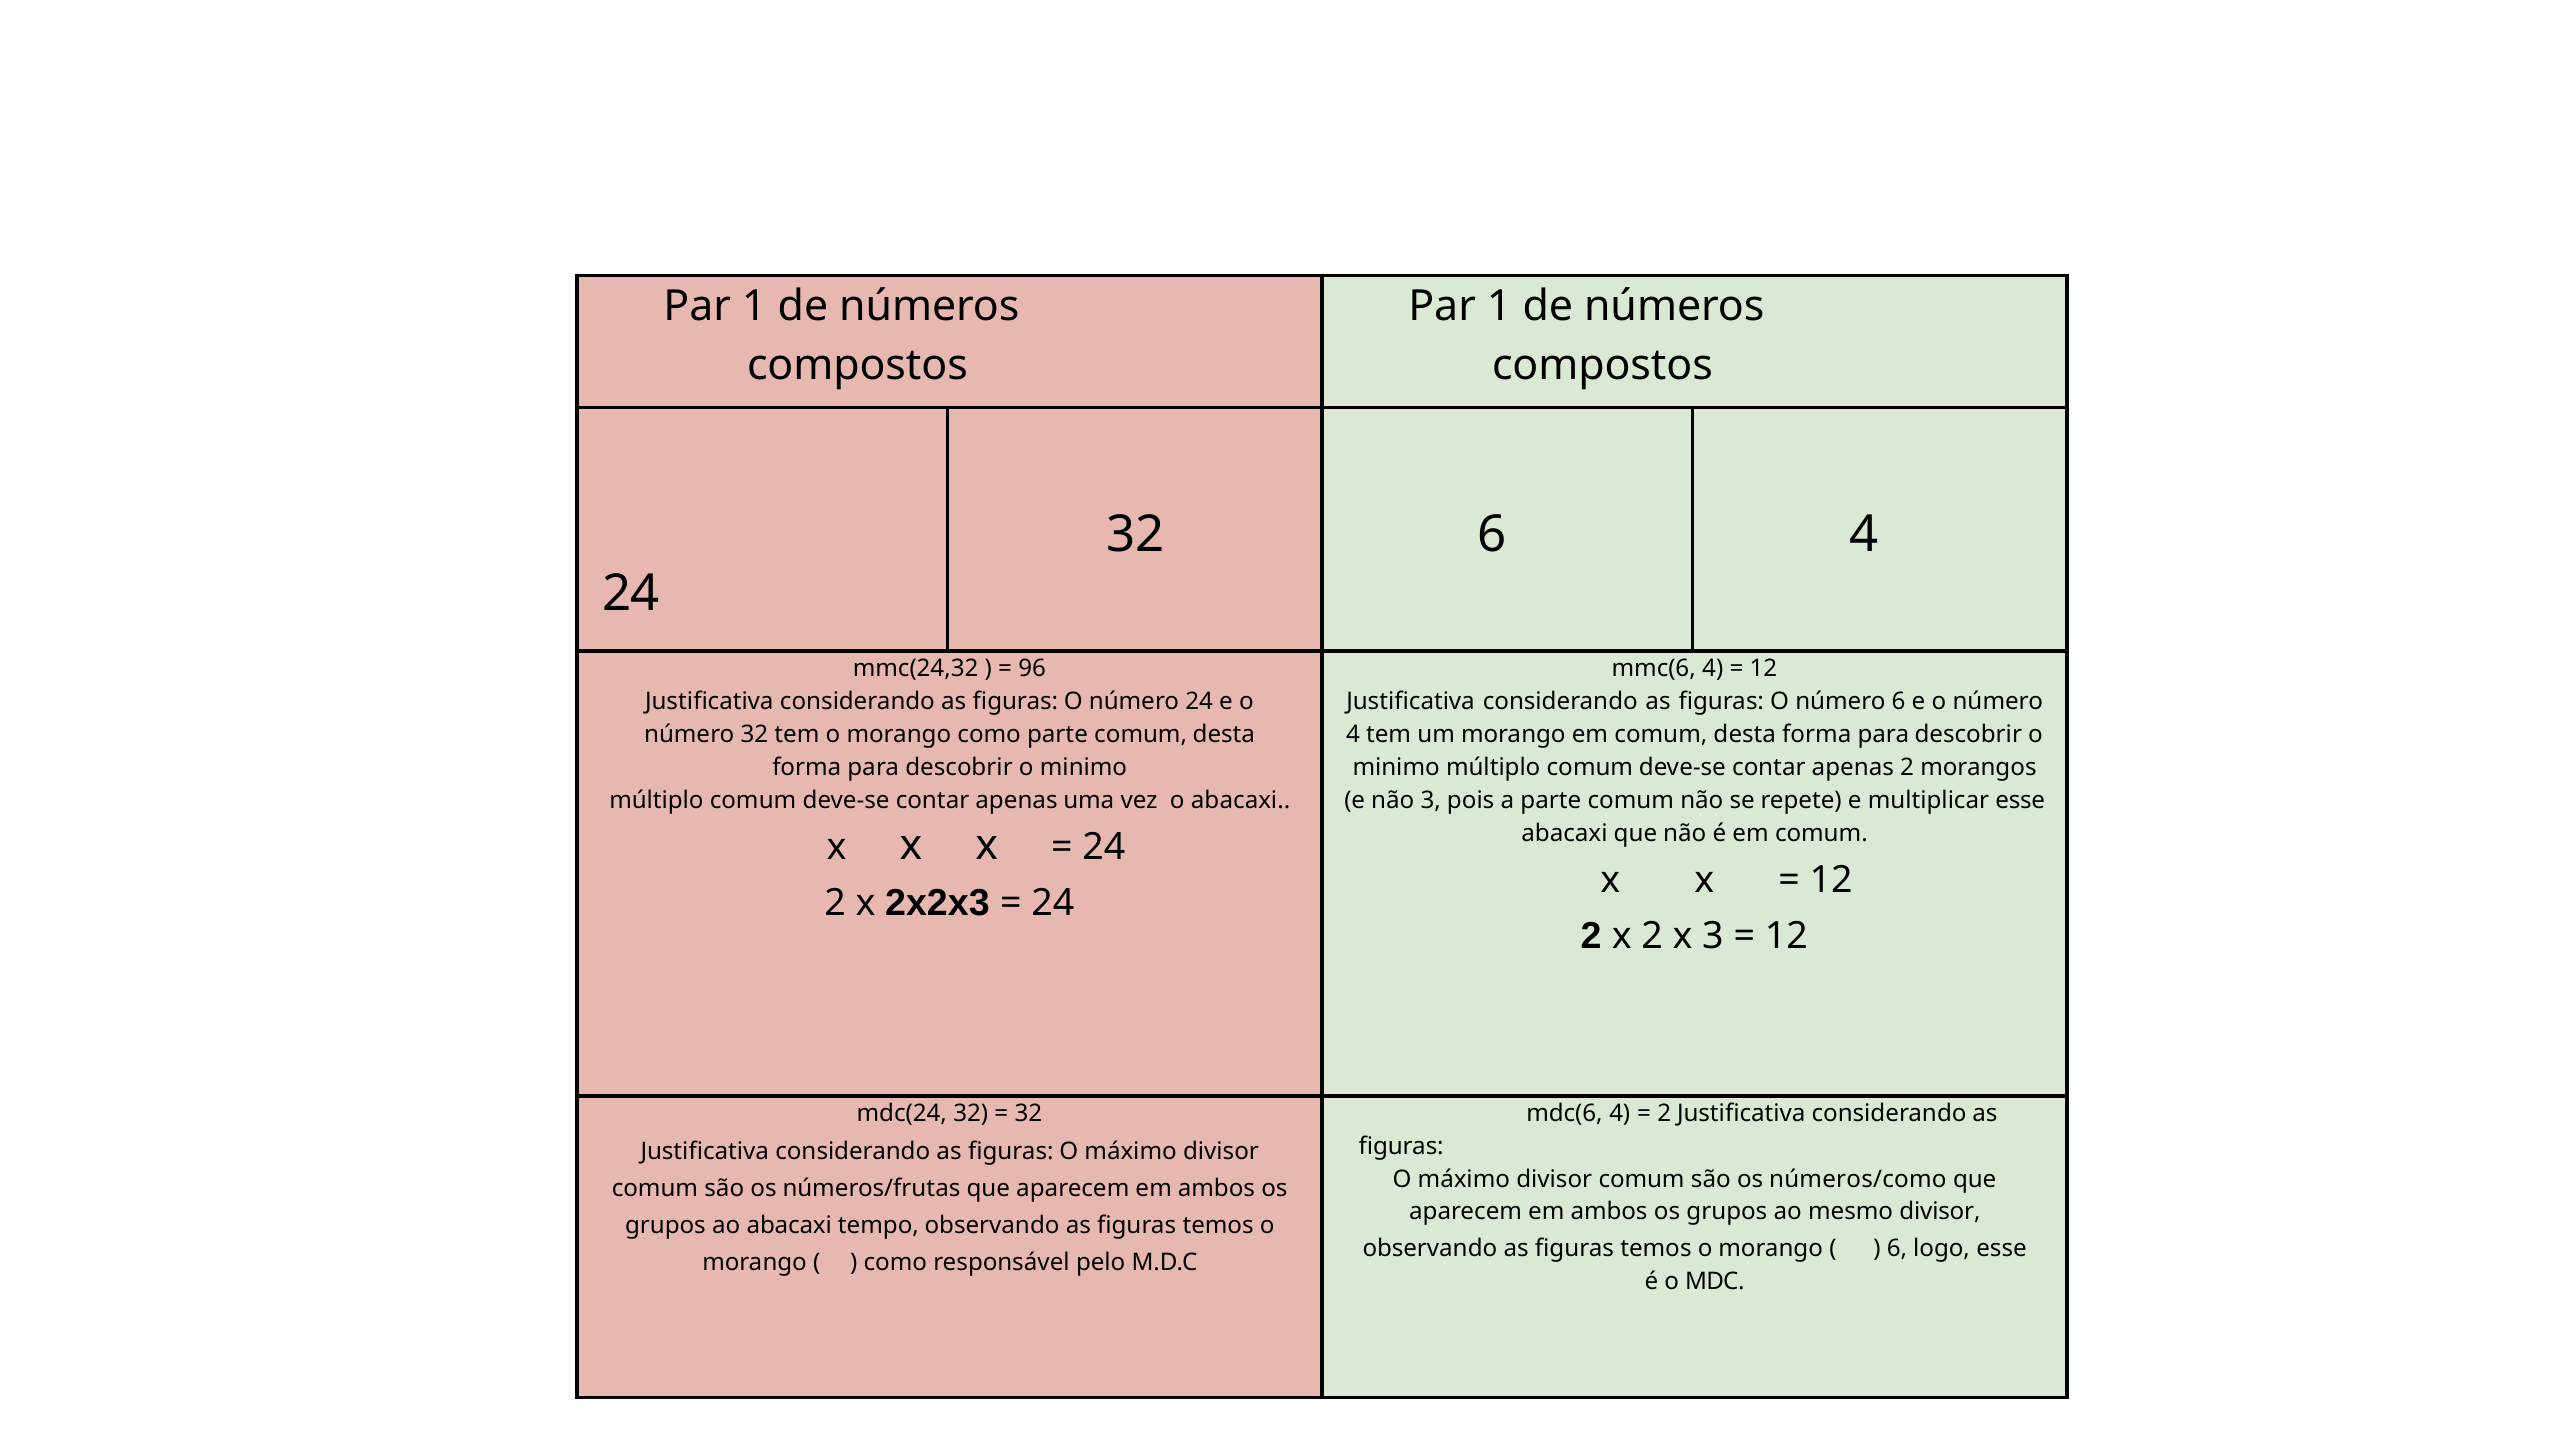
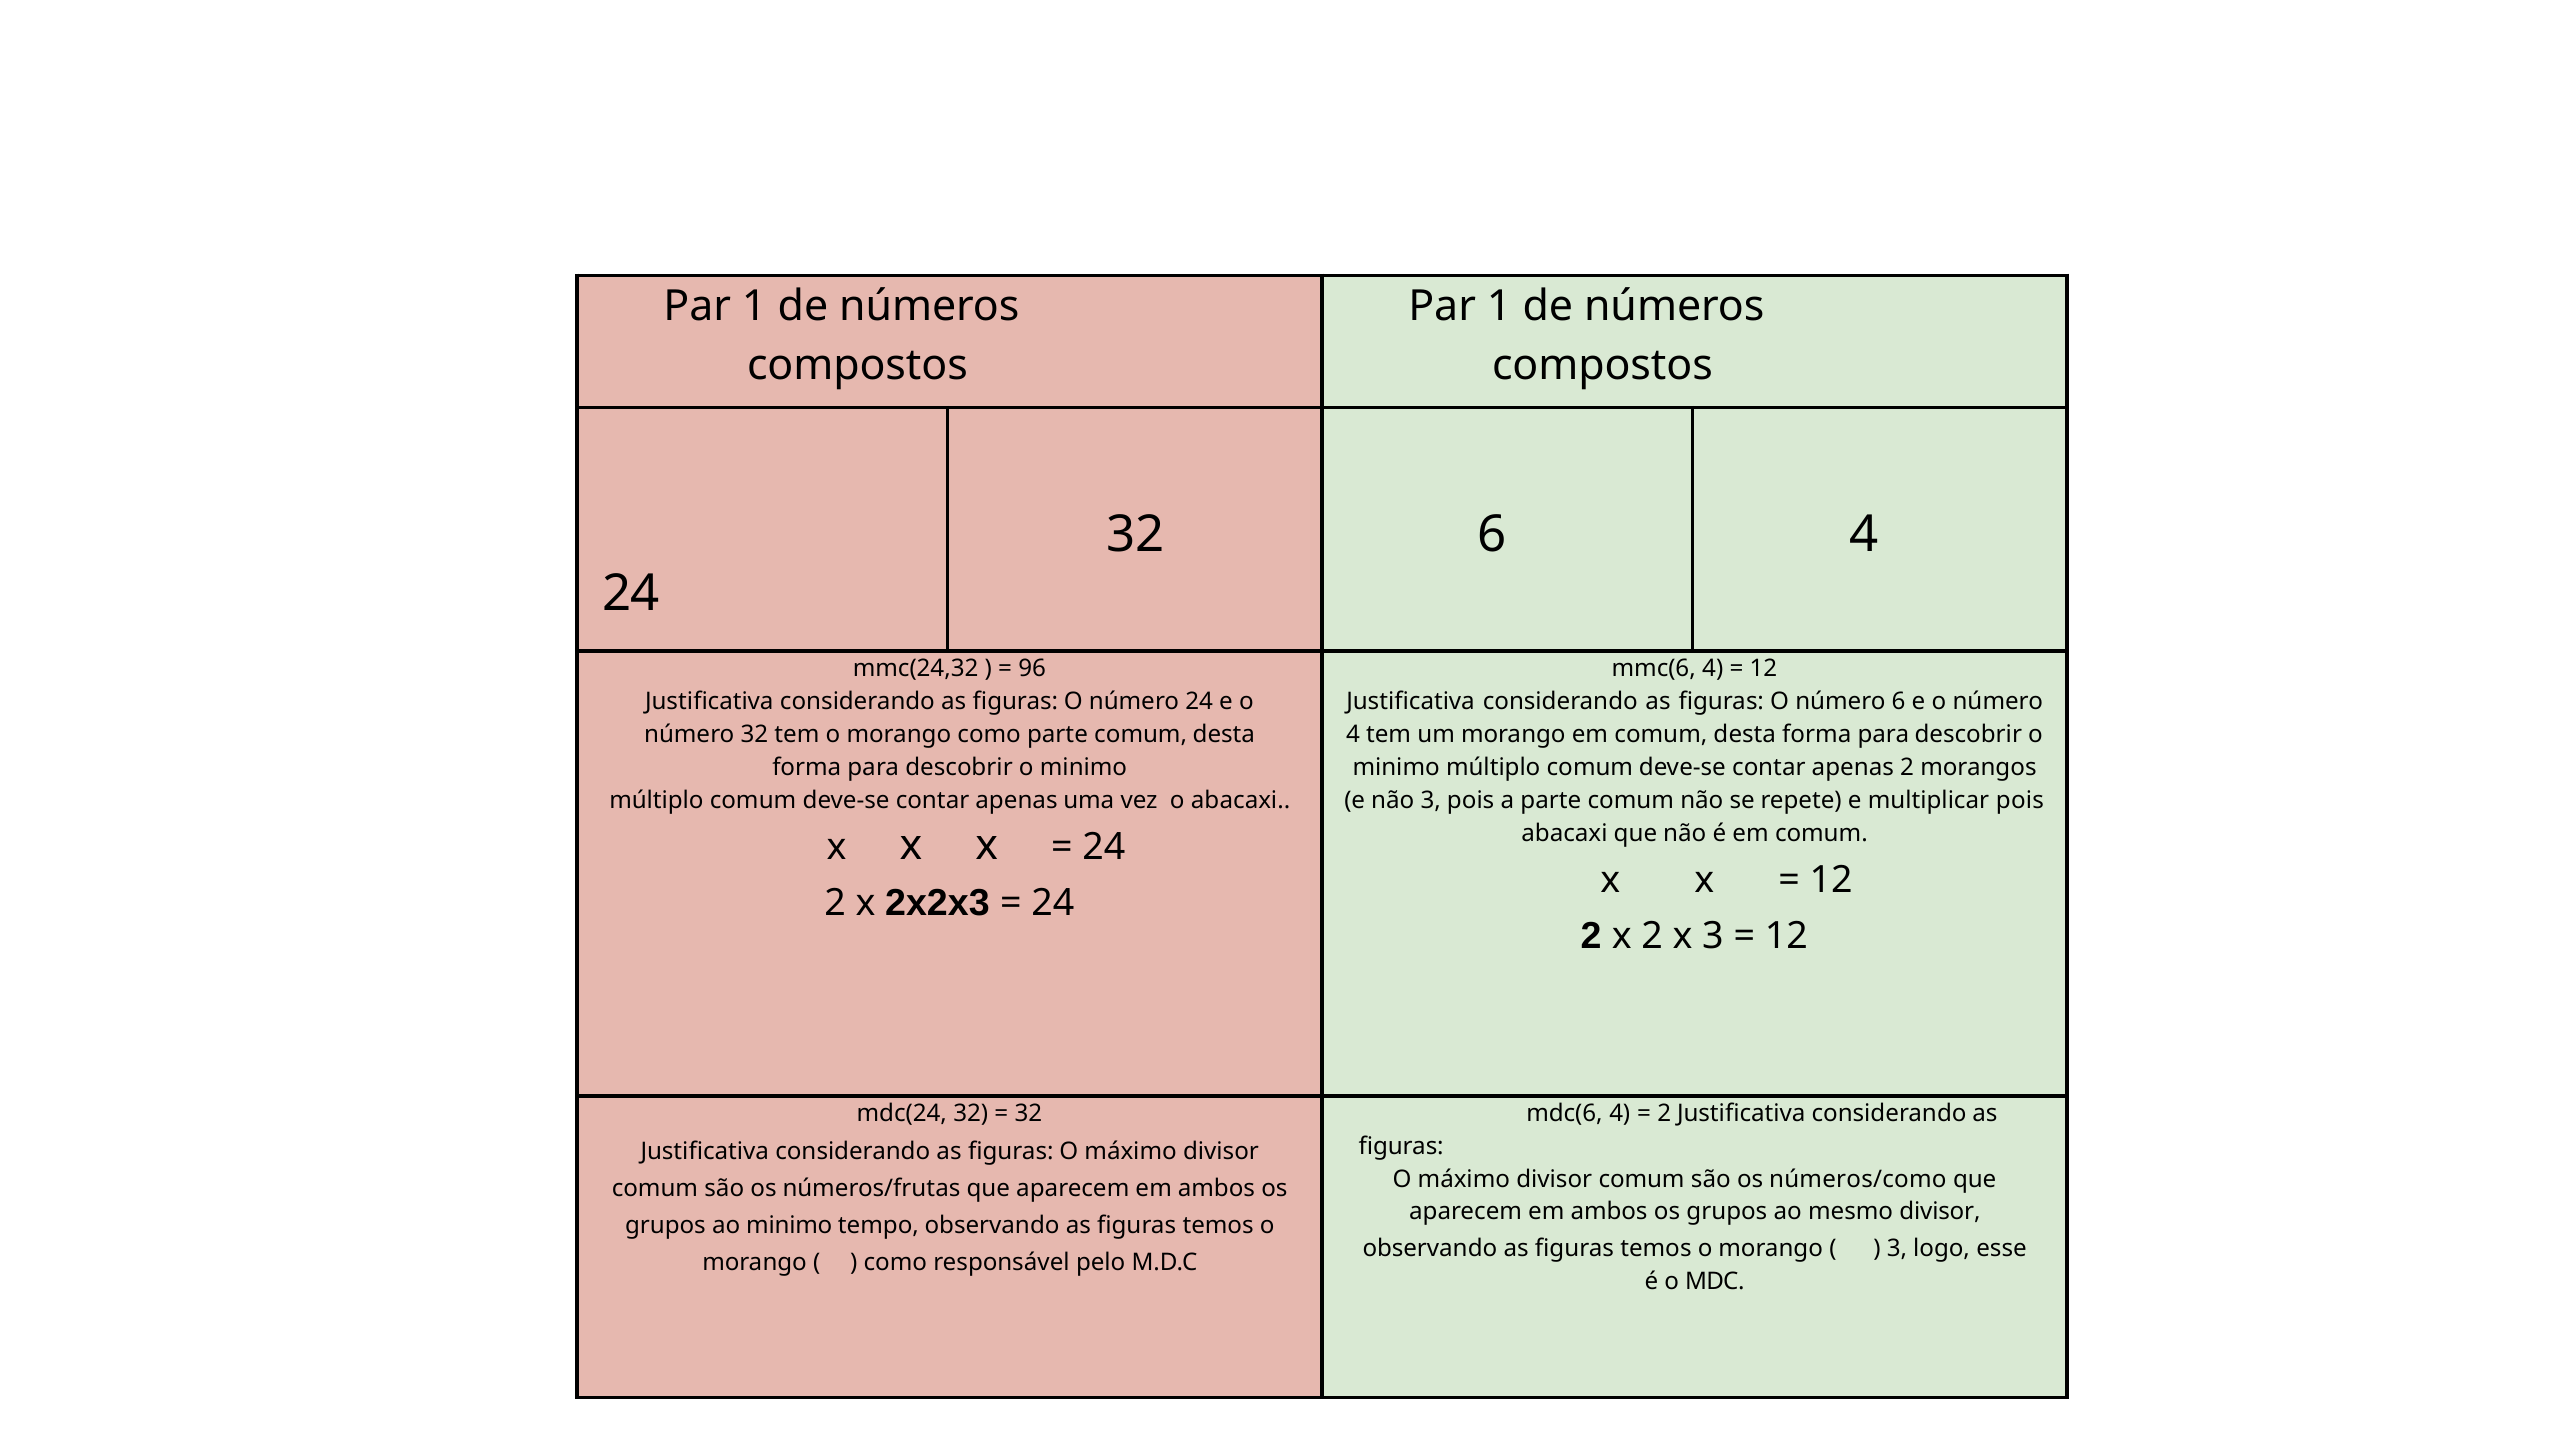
multiplicar esse: esse -> pois
ao abacaxi: abacaxi -> minimo
6 at (1897, 1248): 6 -> 3
